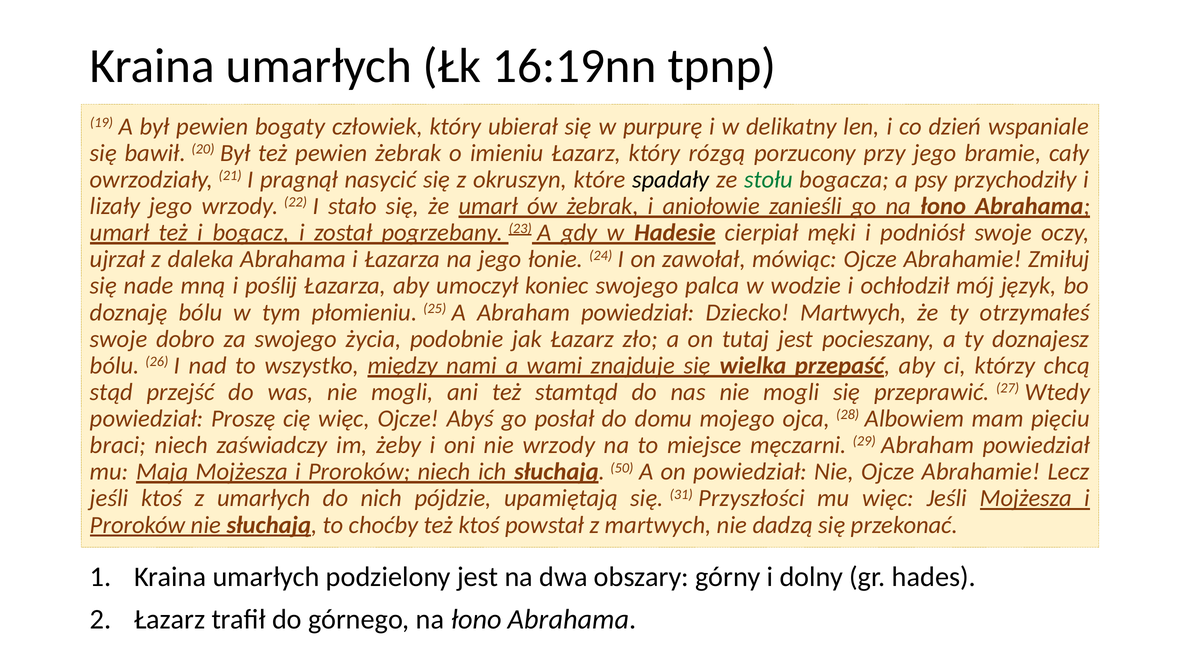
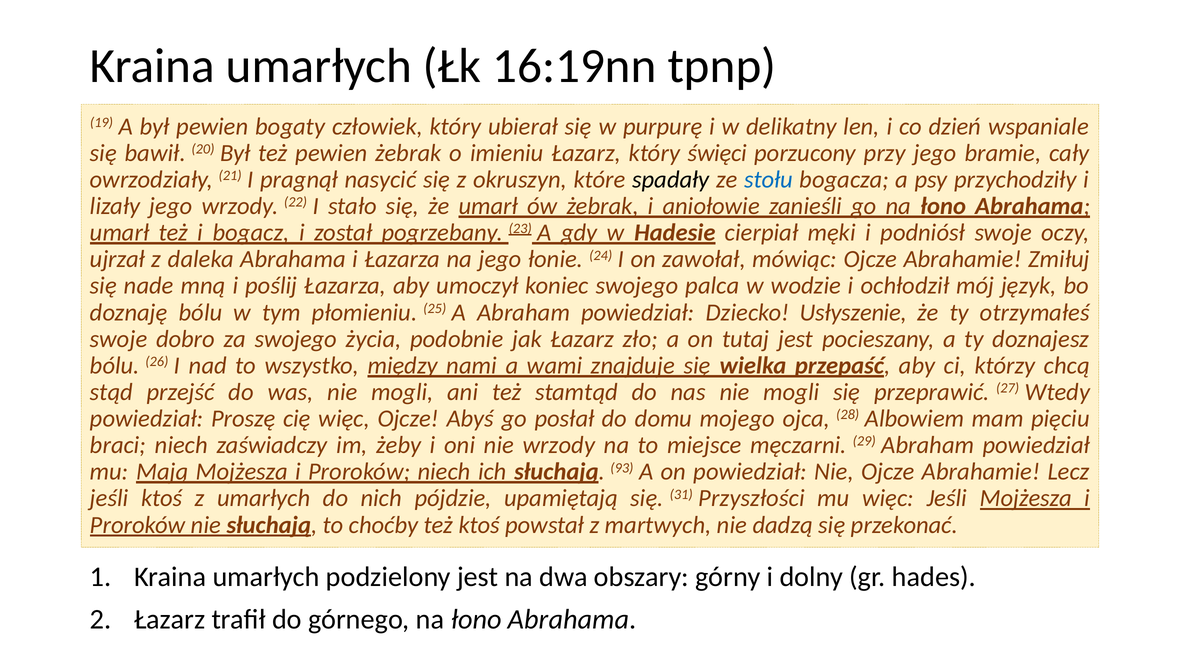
rózgą: rózgą -> święci
stołu colour: green -> blue
Dziecko Martwych: Martwych -> Usłyszenie
50: 50 -> 93
